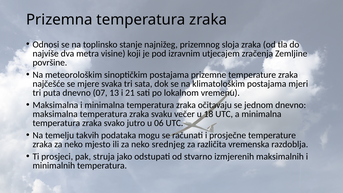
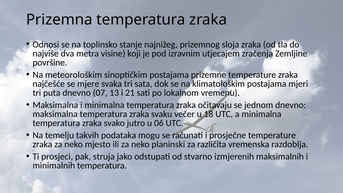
srednjeg: srednjeg -> planinski
